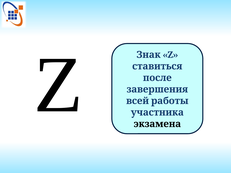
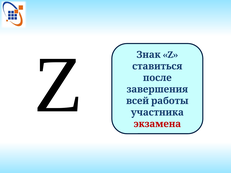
экзамена colour: black -> red
